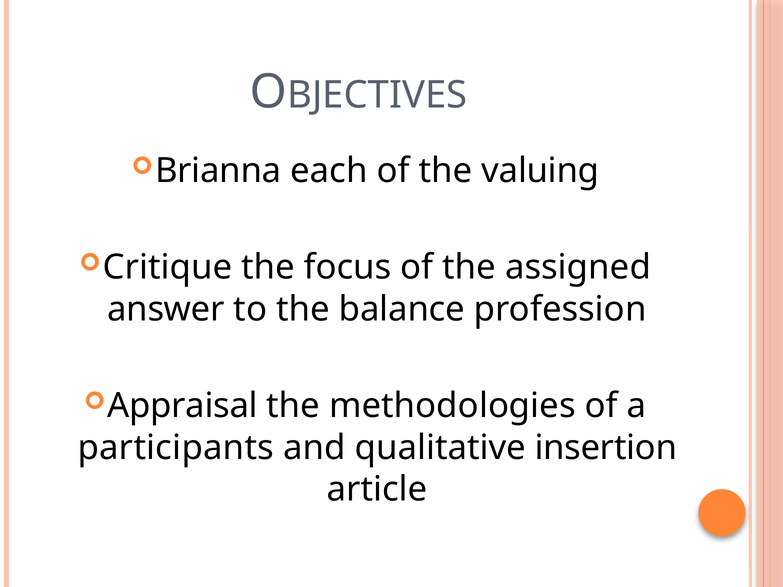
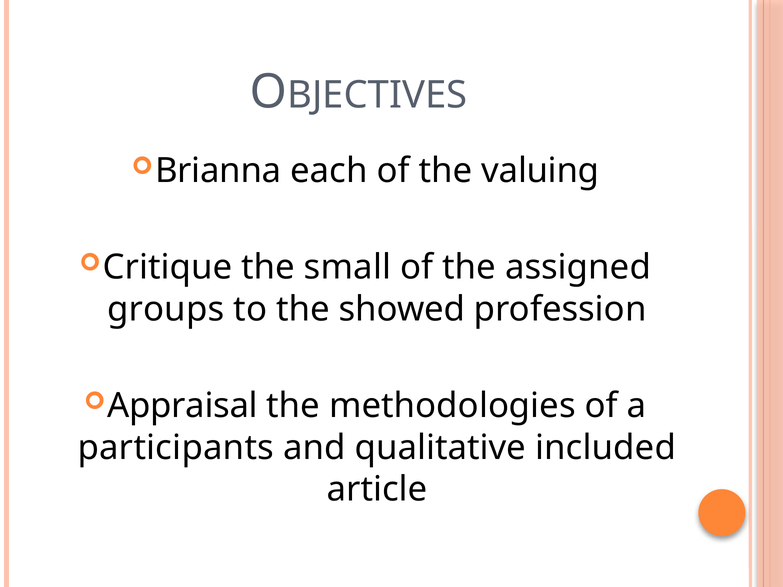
focus: focus -> small
answer: answer -> groups
balance: balance -> showed
insertion: insertion -> included
